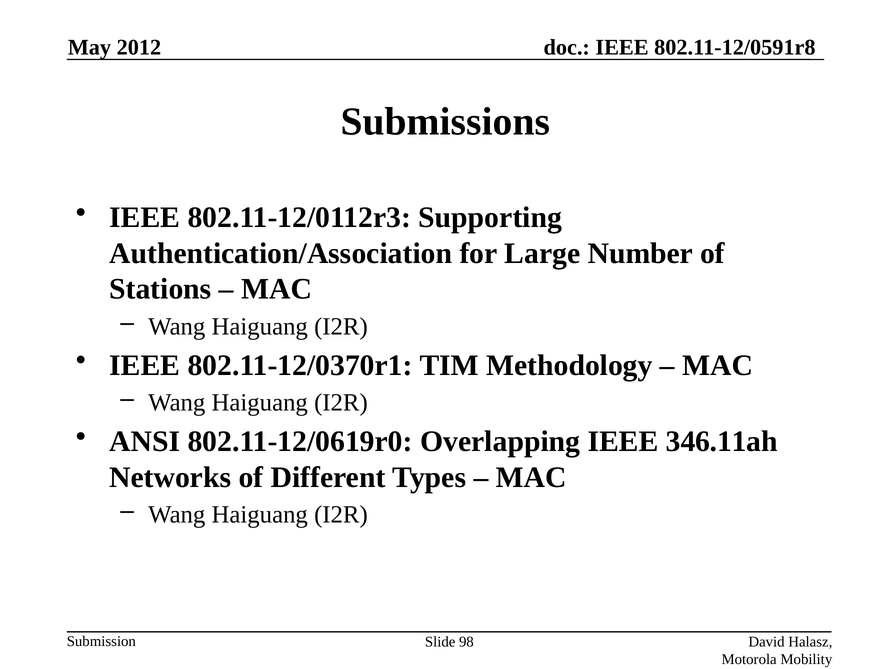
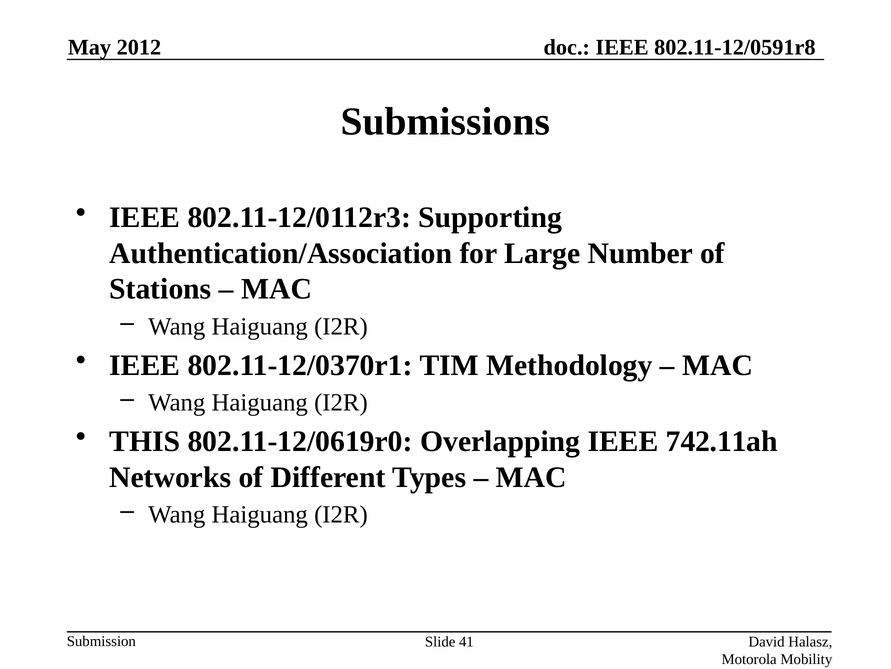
ANSI: ANSI -> THIS
346.11ah: 346.11ah -> 742.11ah
98: 98 -> 41
